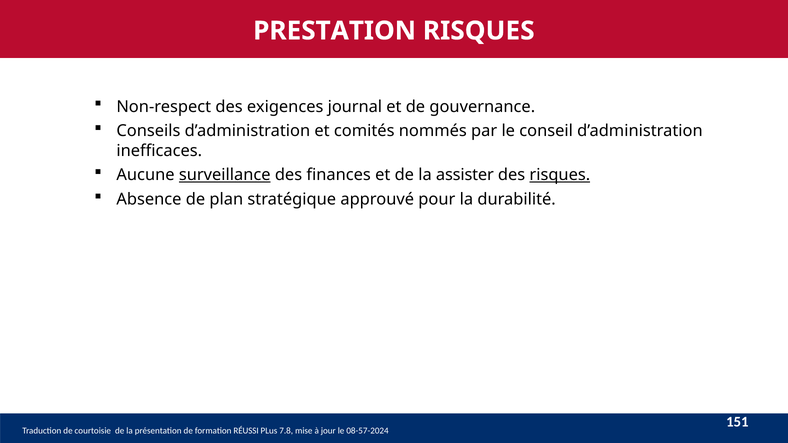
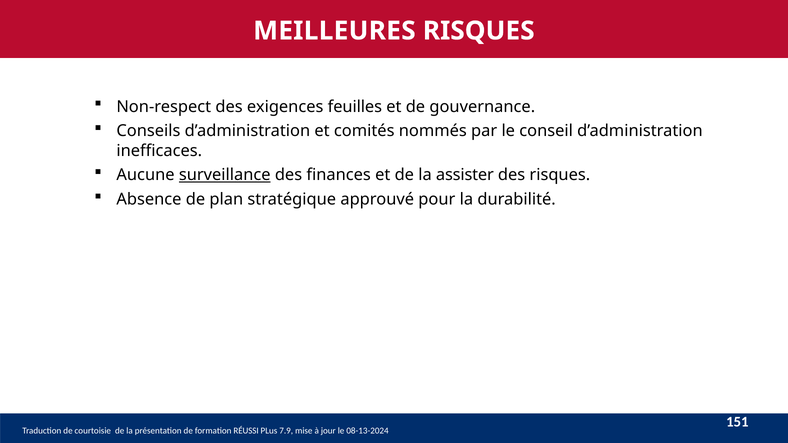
PRESTATION: PRESTATION -> MEILLEURES
journal: journal -> feuilles
risques at (560, 175) underline: present -> none
7.8: 7.8 -> 7.9
08-57-2024: 08-57-2024 -> 08-13-2024
